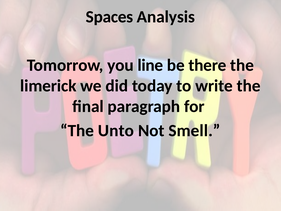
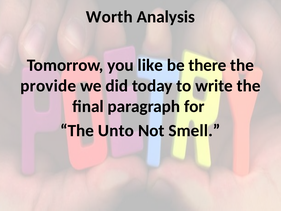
Spaces: Spaces -> Worth
line: line -> like
limerick: limerick -> provide
